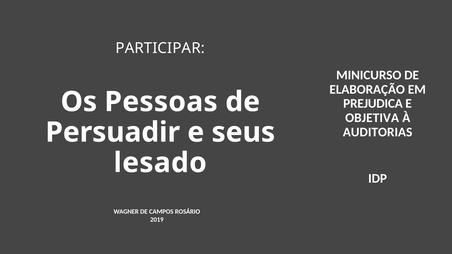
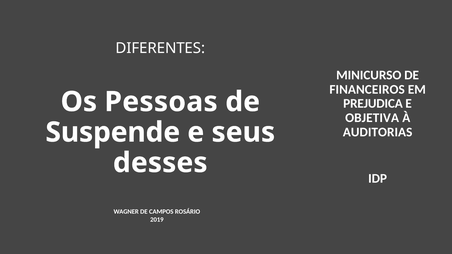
PARTICIPAR: PARTICIPAR -> DIFERENTES
ELABORAÇÃO: ELABORAÇÃO -> FINANCEIROS
Persuadir: Persuadir -> Suspende
lesado: lesado -> desses
